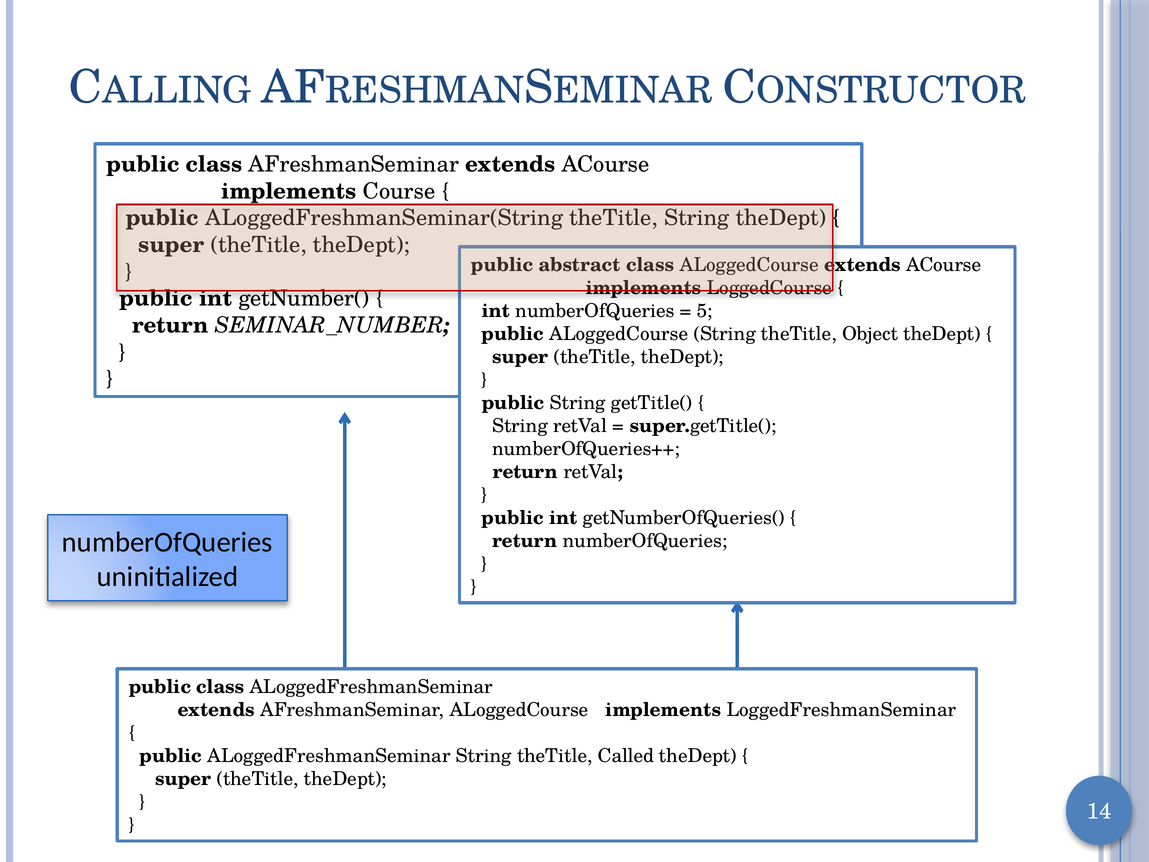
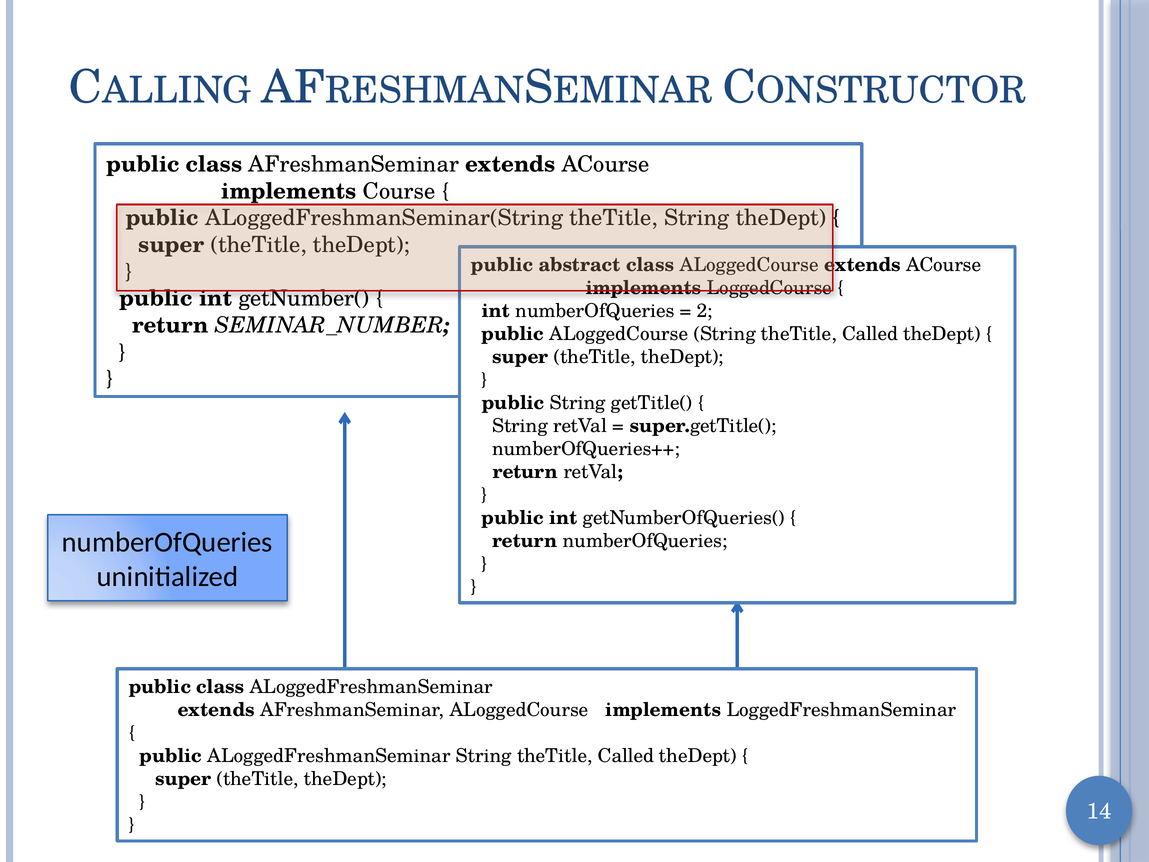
5: 5 -> 2
ALoggedCourse String theTitle Object: Object -> Called
